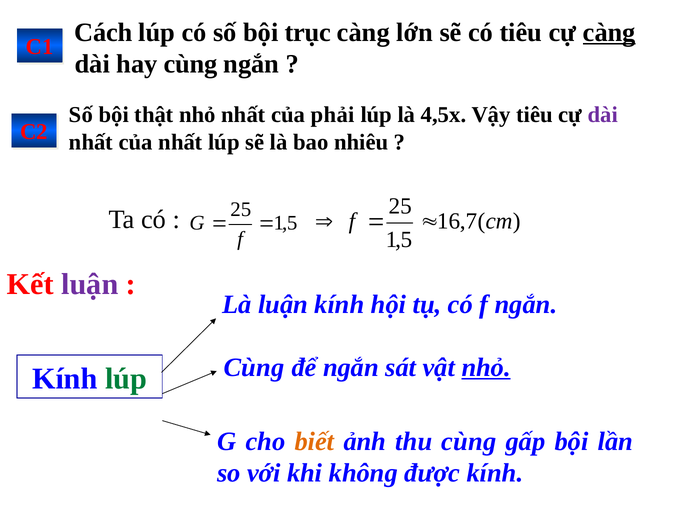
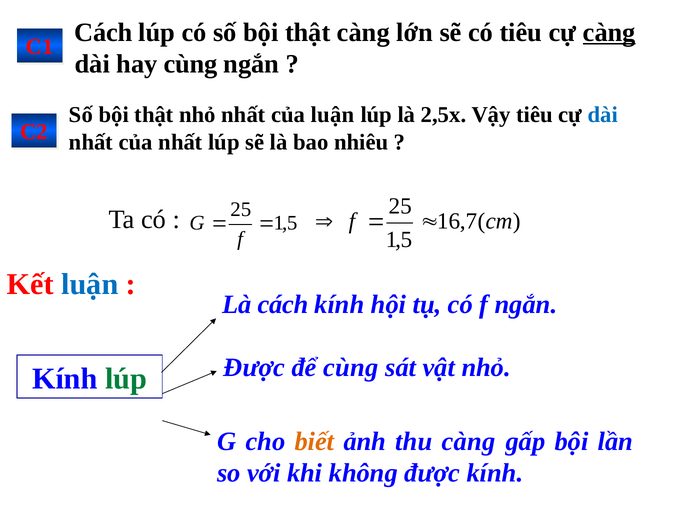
có số bội trục: trục -> thật
của phải: phải -> luận
4,5x: 4,5x -> 2,5x
dài at (603, 115) colour: purple -> blue
luận at (90, 284) colour: purple -> blue
Là luận: luận -> cách
Cùng at (254, 367): Cùng -> Được
để ngắn: ngắn -> cùng
nhỏ at (486, 367) underline: present -> none
thu cùng: cùng -> càng
